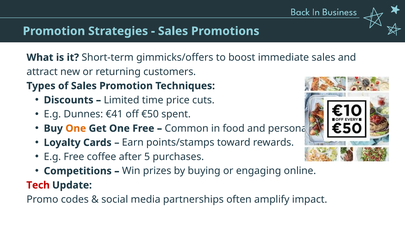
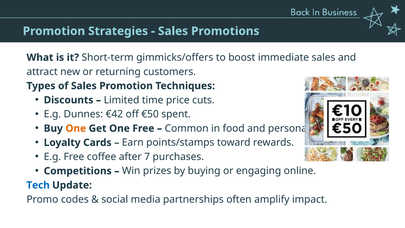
€41: €41 -> €42
5: 5 -> 7
Tech colour: red -> blue
